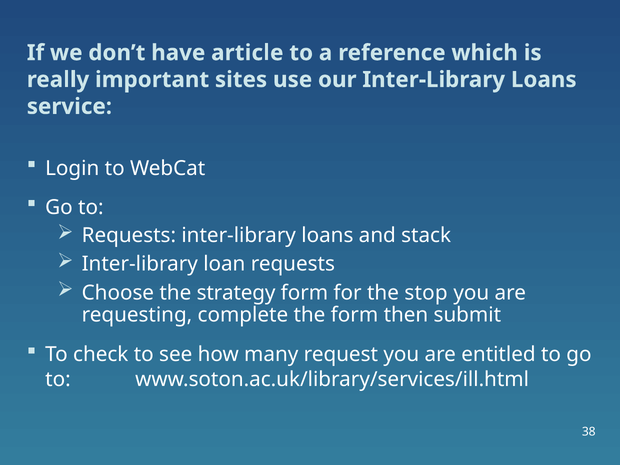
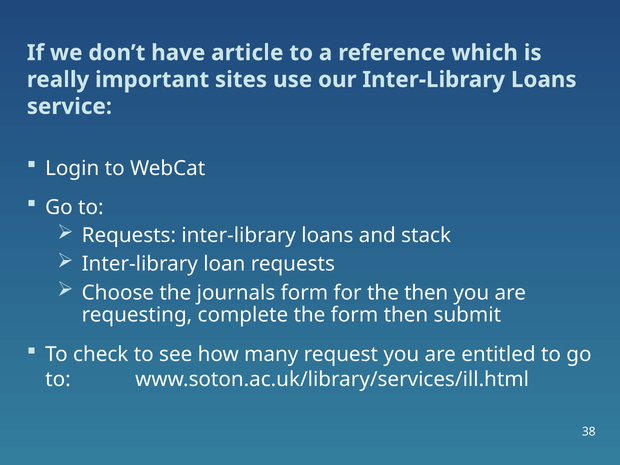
strategy: strategy -> journals
the stop: stop -> then
